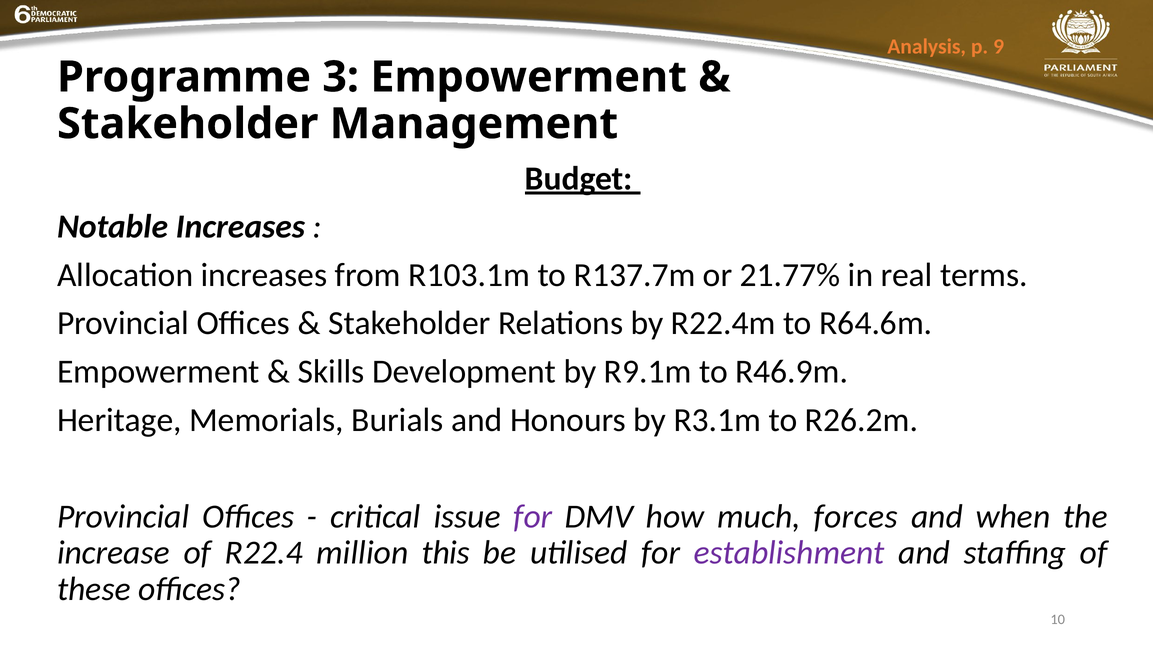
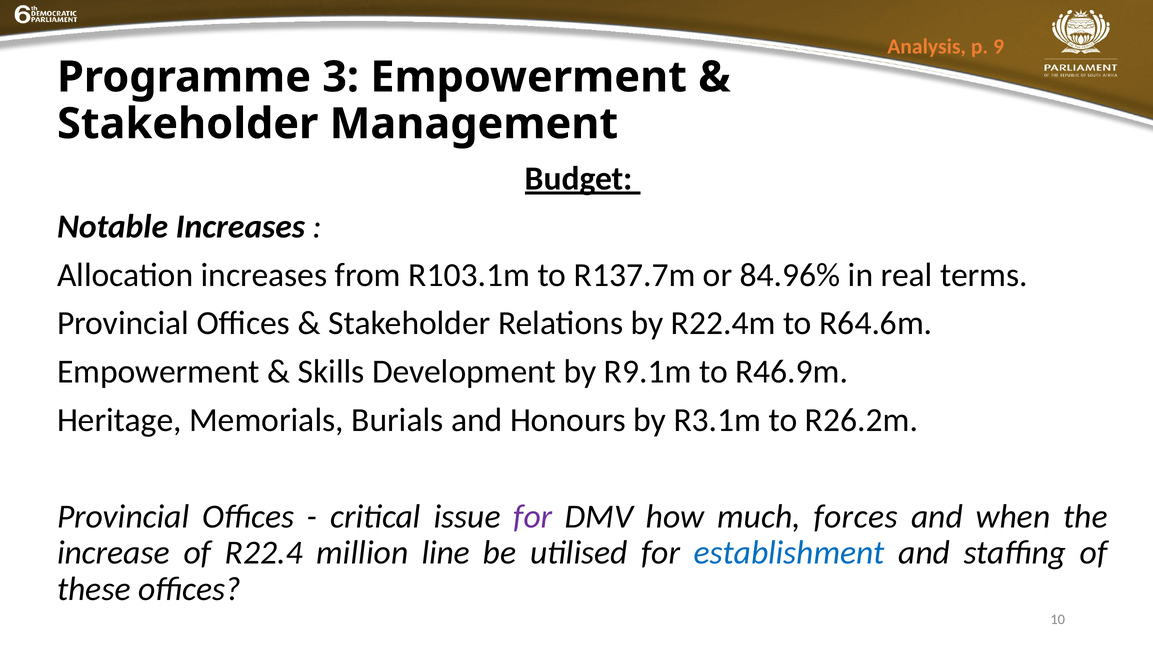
21.77%: 21.77% -> 84.96%
this: this -> line
establishment colour: purple -> blue
